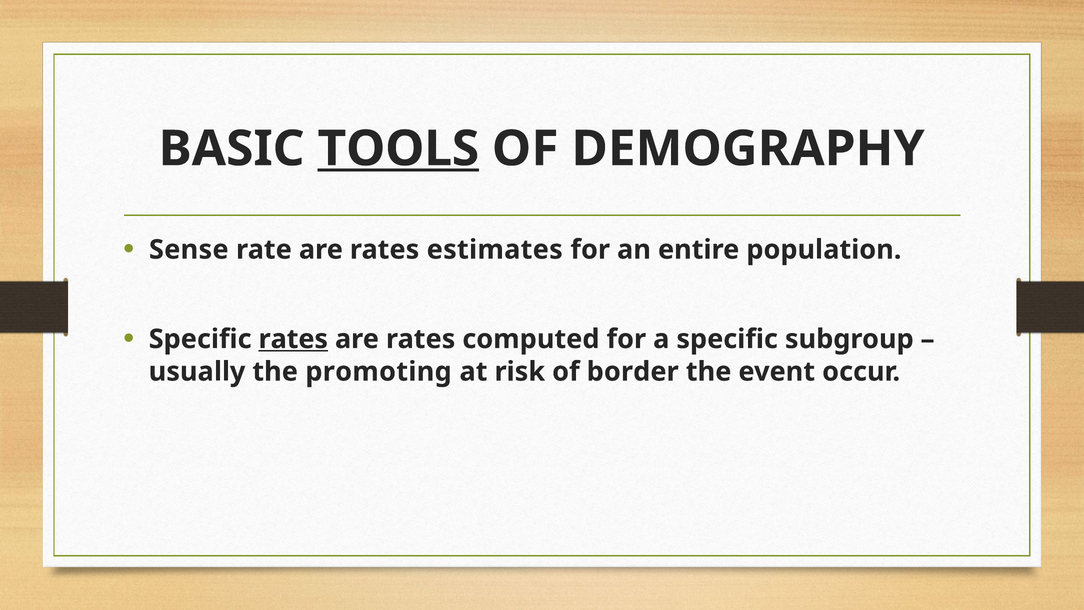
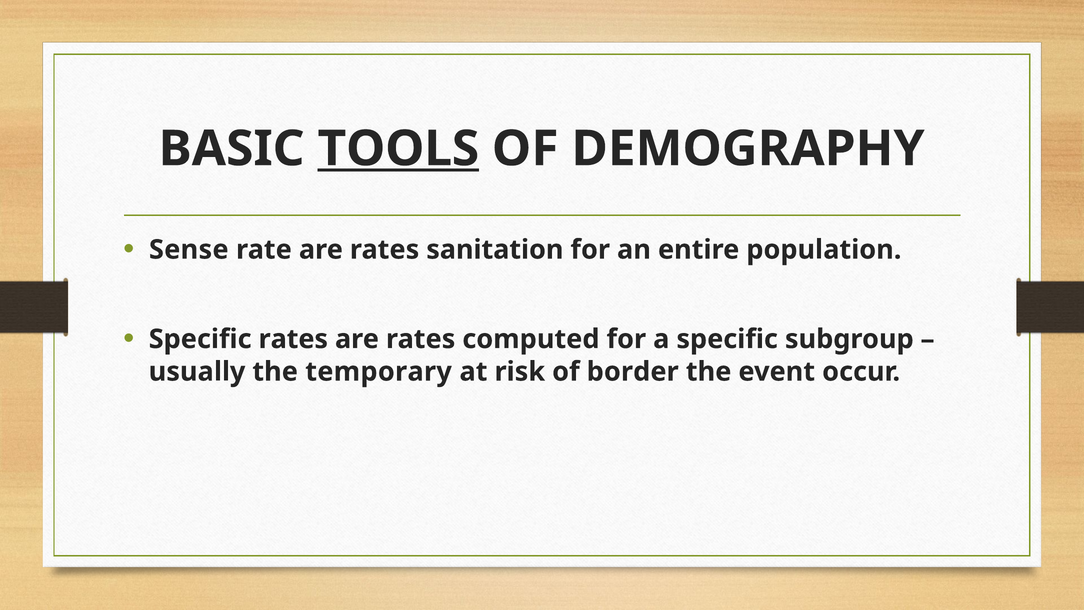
estimates: estimates -> sanitation
rates at (293, 339) underline: present -> none
promoting: promoting -> temporary
